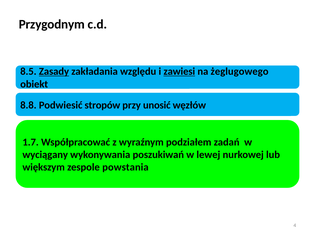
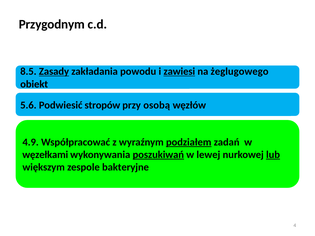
względu: względu -> powodu
8.8: 8.8 -> 5.6
unosić: unosić -> osobą
1.7: 1.7 -> 4.9
podziałem underline: none -> present
wyciągany: wyciągany -> węzełkami
poszukiwań underline: none -> present
lub underline: none -> present
powstania: powstania -> bakteryjne
